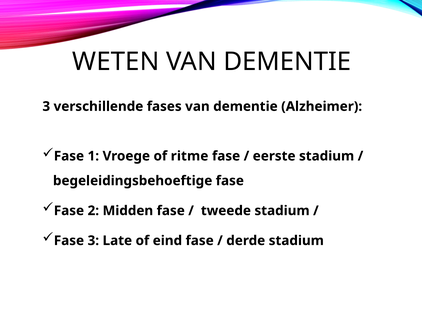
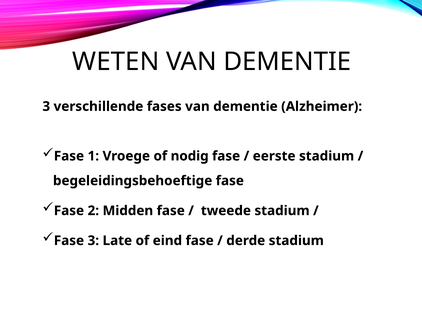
ritme: ritme -> nodig
